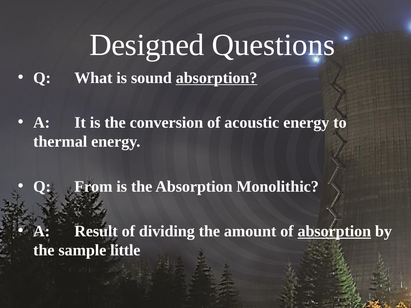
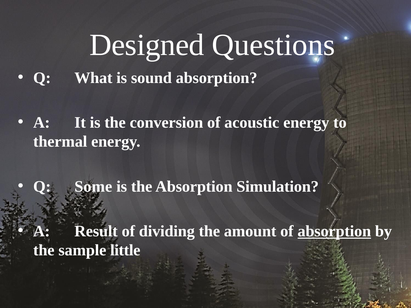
absorption at (217, 78) underline: present -> none
From: From -> Some
Monolithic: Monolithic -> Simulation
